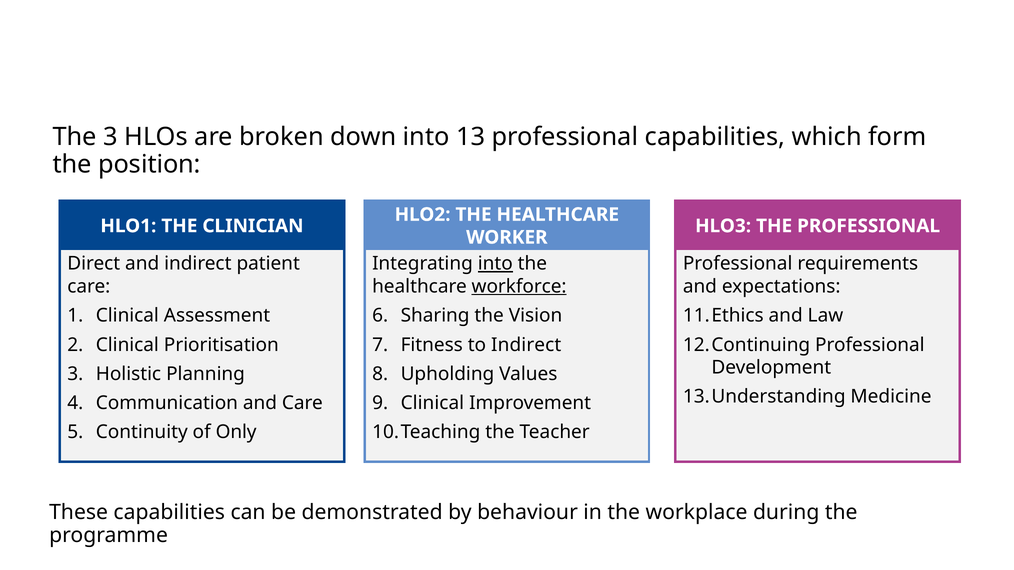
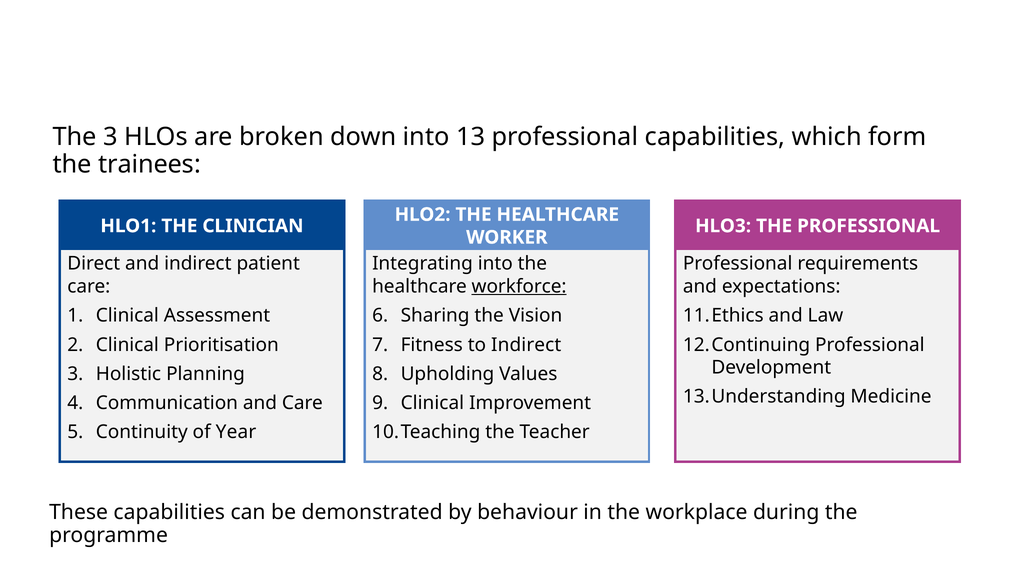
position: position -> trainees
into at (495, 264) underline: present -> none
Only: Only -> Year
